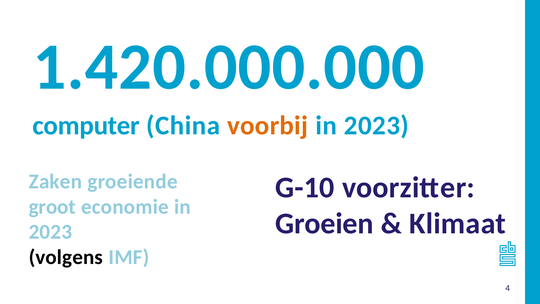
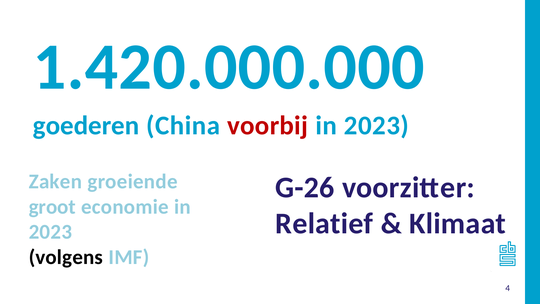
computer: computer -> goederen
voorbij colour: orange -> red
G-10: G-10 -> G-26
Groeien: Groeien -> Relatief
